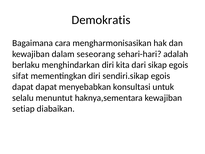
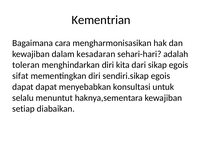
Demokratis: Demokratis -> Kementrian
seseorang: seseorang -> kesadaran
berlaku: berlaku -> toleran
